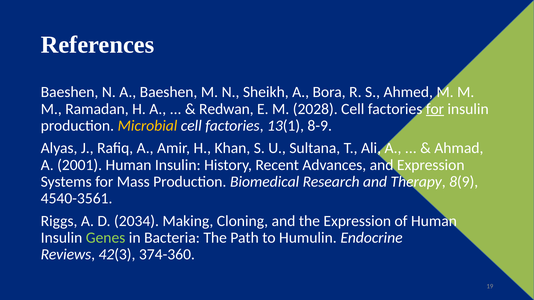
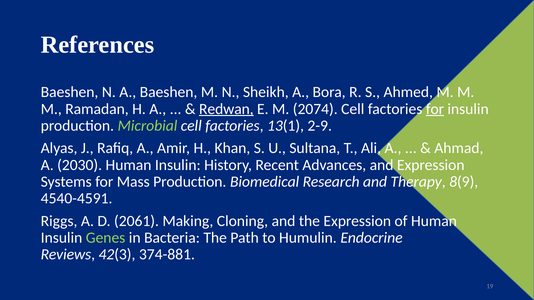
Redwan underline: none -> present
2028: 2028 -> 2074
Microbial colour: yellow -> light green
8-9: 8-9 -> 2-9
2001: 2001 -> 2030
4540-3561: 4540-3561 -> 4540-4591
2034: 2034 -> 2061
374-360: 374-360 -> 374-881
